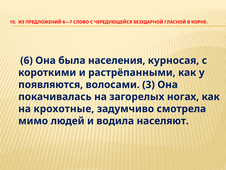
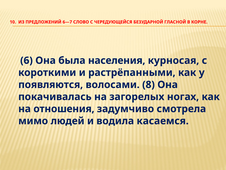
3: 3 -> 8
крохотные: крохотные -> отношения
населяют: населяют -> касаемся
